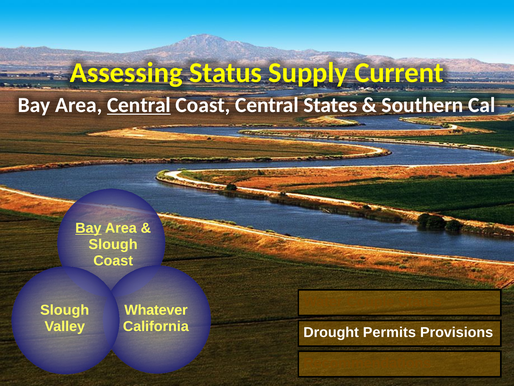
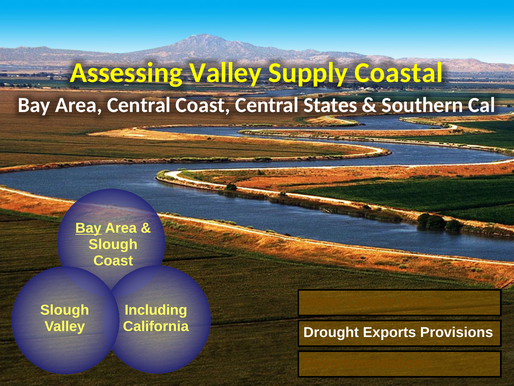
Assessing Status: Status -> Valley
Current: Current -> Coastal
Central at (139, 105) underline: present -> none
Whatever: Whatever -> Including
Permits: Permits -> Exports
